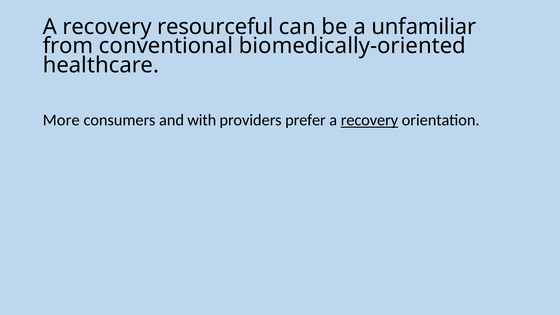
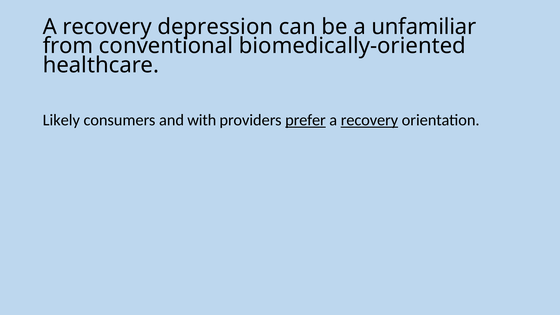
resourceful: resourceful -> depression
More: More -> Likely
prefer underline: none -> present
